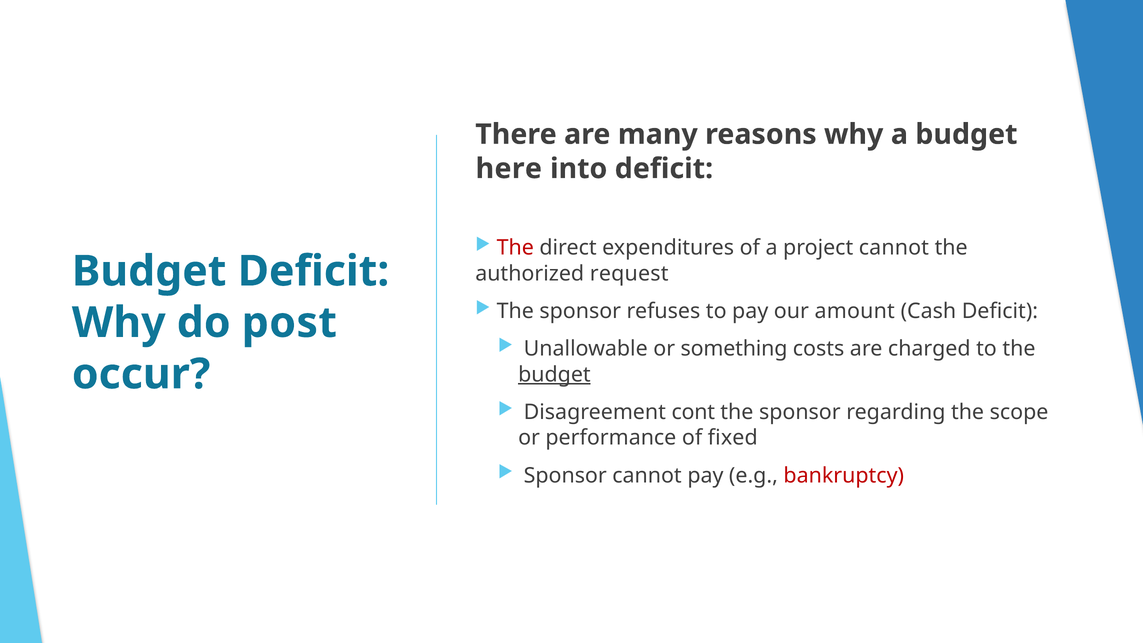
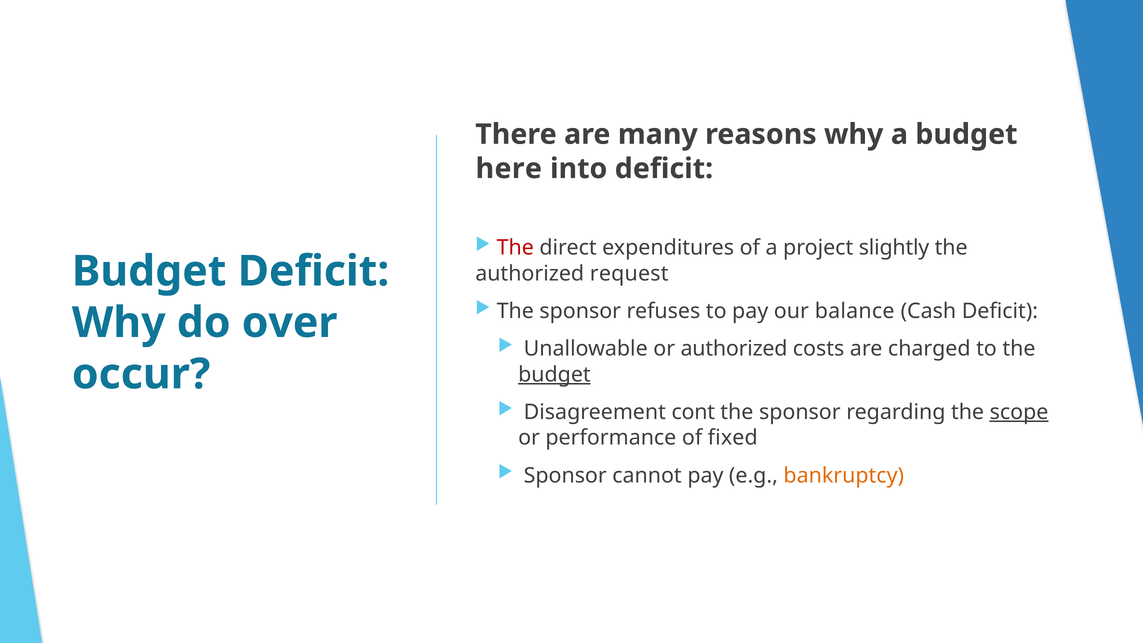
project cannot: cannot -> slightly
amount: amount -> balance
post: post -> over
or something: something -> authorized
scope underline: none -> present
bankruptcy colour: red -> orange
